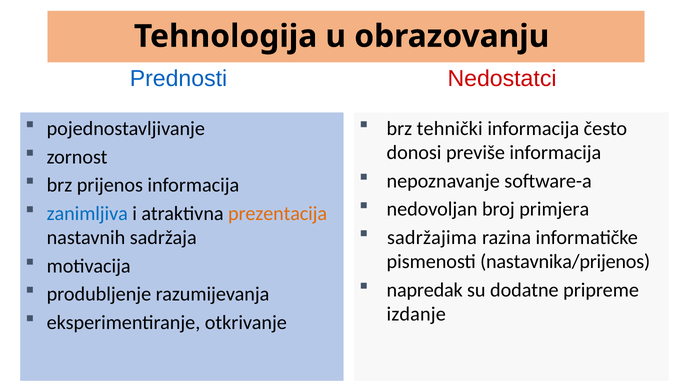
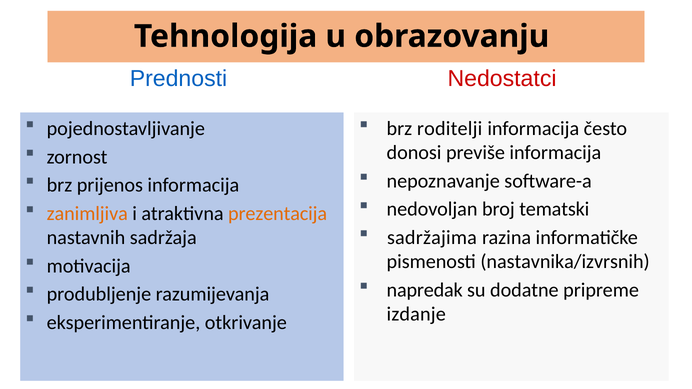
tehnički: tehnički -> roditelji
primjera: primjera -> tematski
zanimljiva colour: blue -> orange
nastavnika/prijenos: nastavnika/prijenos -> nastavnika/izvrsnih
